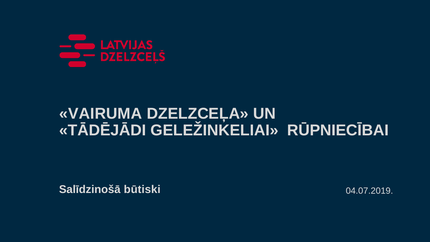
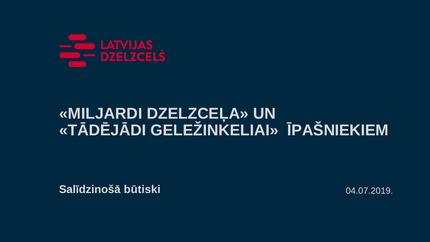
VAIRUMA: VAIRUMA -> MILJARDI
RŪPNIECĪBAI: RŪPNIECĪBAI -> ĪPAŠNIEKIEM
